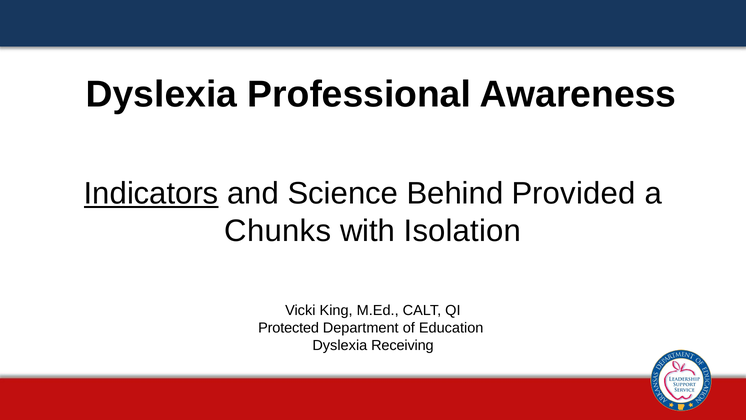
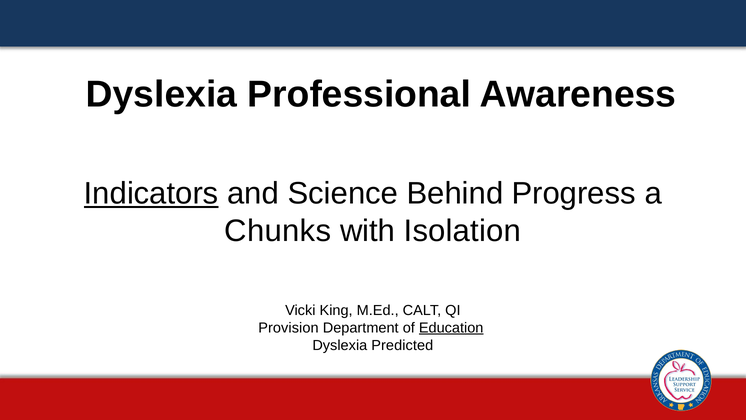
Provided: Provided -> Progress
Protected: Protected -> Provision
Education underline: none -> present
Receiving: Receiving -> Predicted
